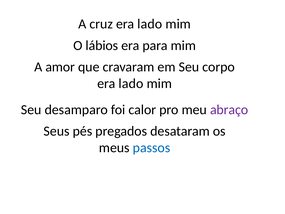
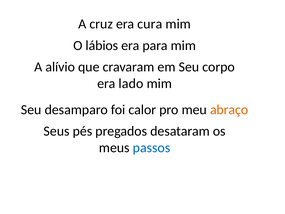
cruz era lado: lado -> cura
amor: amor -> alívio
abraço colour: purple -> orange
